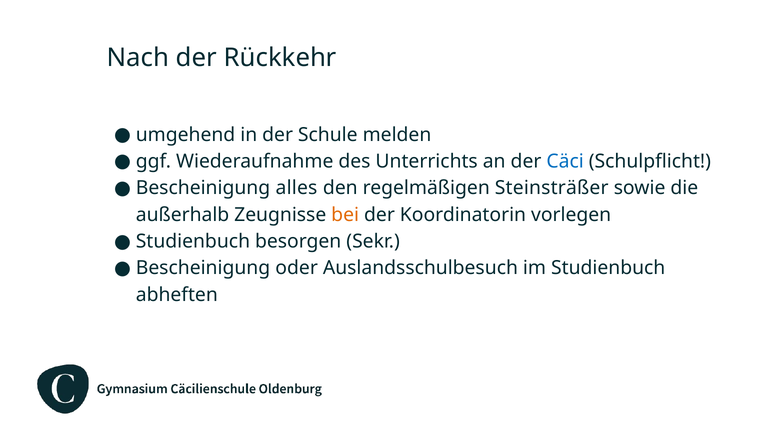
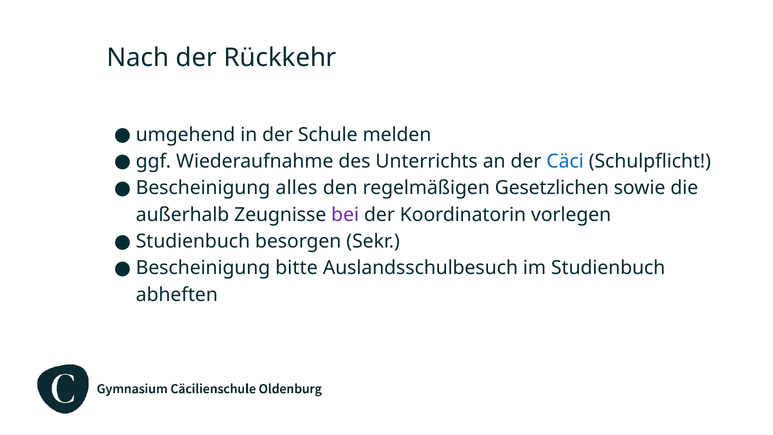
Steinsträßer: Steinsträßer -> Gesetzlichen
bei colour: orange -> purple
oder: oder -> bitte
